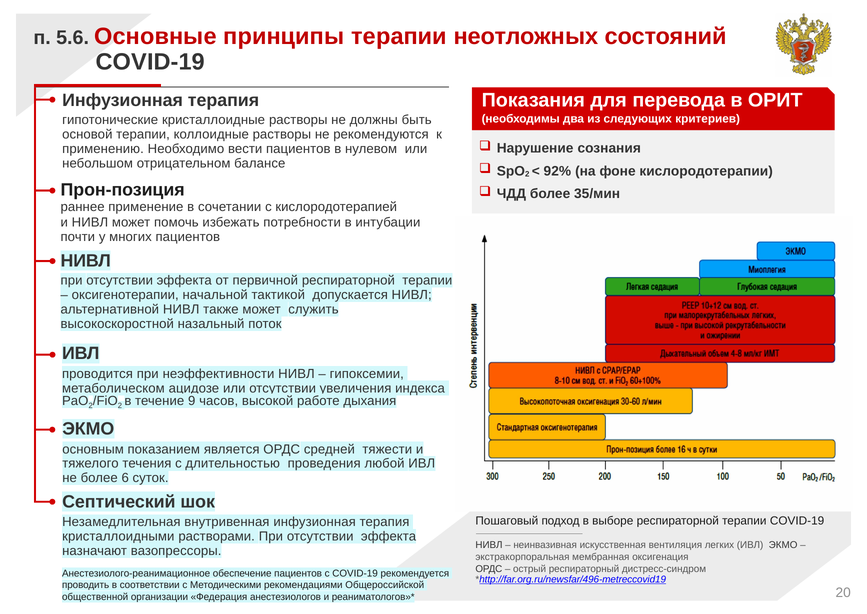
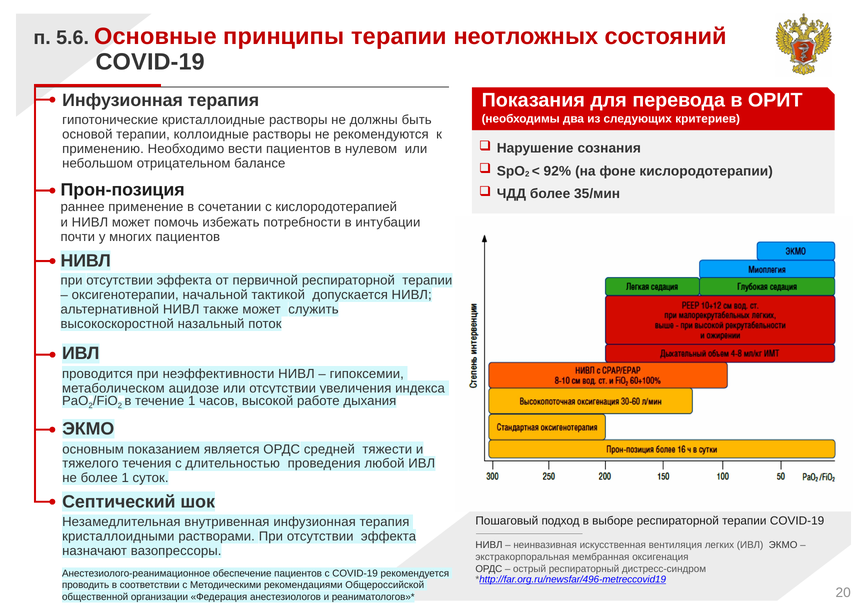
течение 9: 9 -> 1
более 6: 6 -> 1
